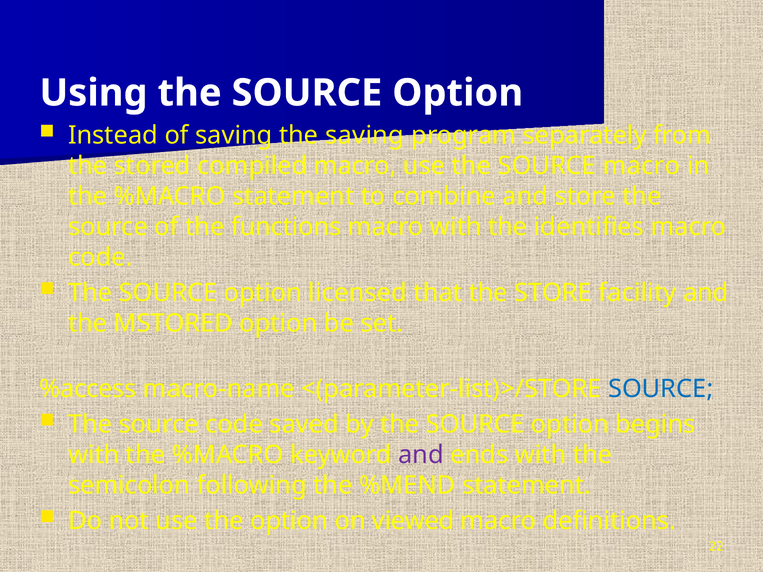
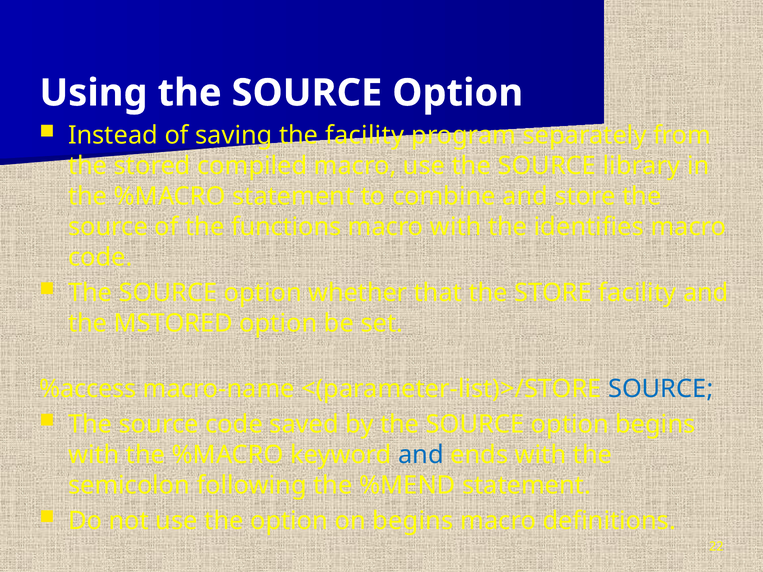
the saving: saving -> facility
SOURCE macro: macro -> library
licensed: licensed -> whether
and at (421, 455) colour: purple -> blue
on viewed: viewed -> begins
